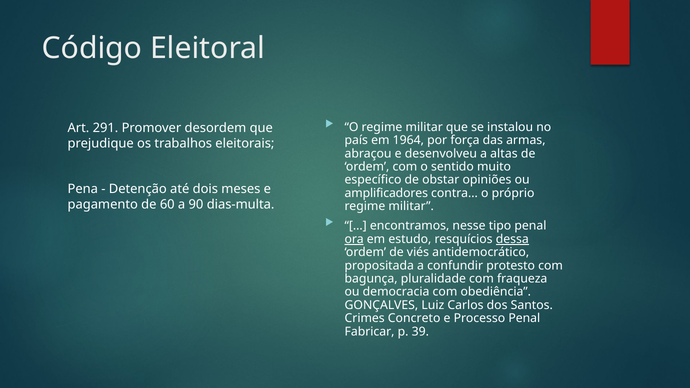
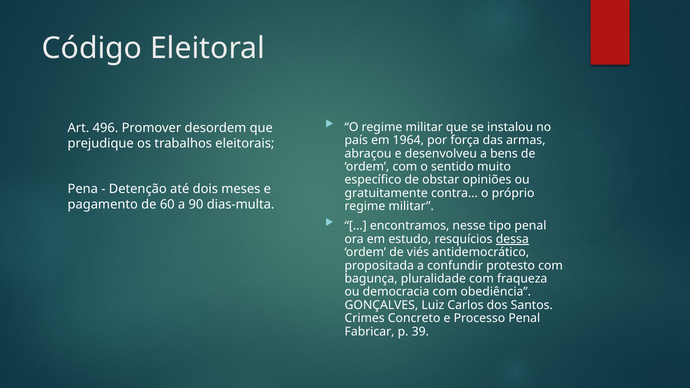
291: 291 -> 496
altas: altas -> bens
amplificadores: amplificadores -> gratuitamente
ora underline: present -> none
